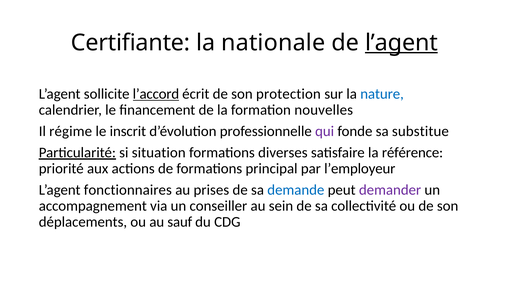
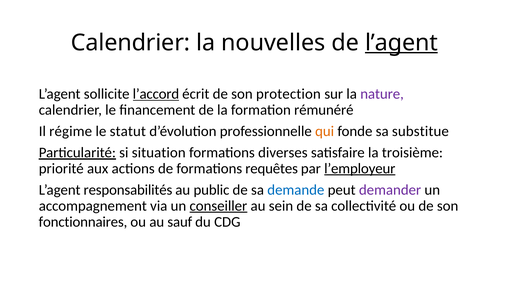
Certifiante at (131, 43): Certifiante -> Calendrier
nationale: nationale -> nouvelles
nature colour: blue -> purple
nouvelles: nouvelles -> rémunéré
inscrit: inscrit -> statut
qui colour: purple -> orange
référence: référence -> troisième
principal: principal -> requêtes
l’employeur underline: none -> present
fonctionnaires: fonctionnaires -> responsabilités
prises: prises -> public
conseiller underline: none -> present
déplacements: déplacements -> fonctionnaires
